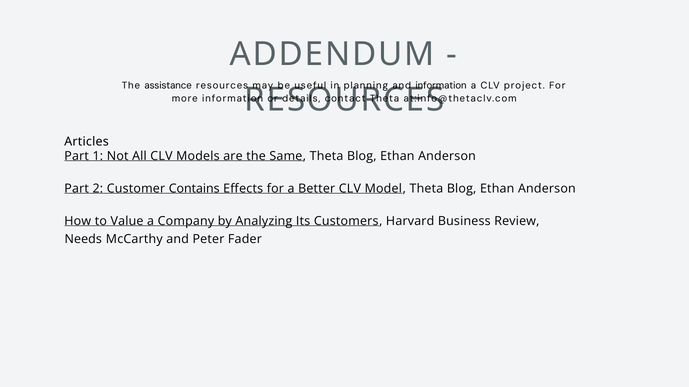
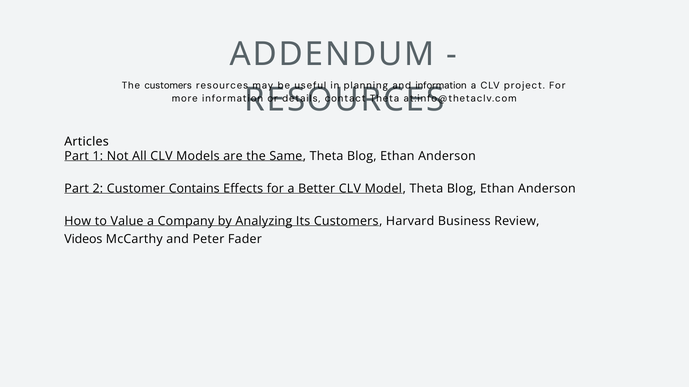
The assistance: assistance -> customers
Needs: Needs -> Videos
